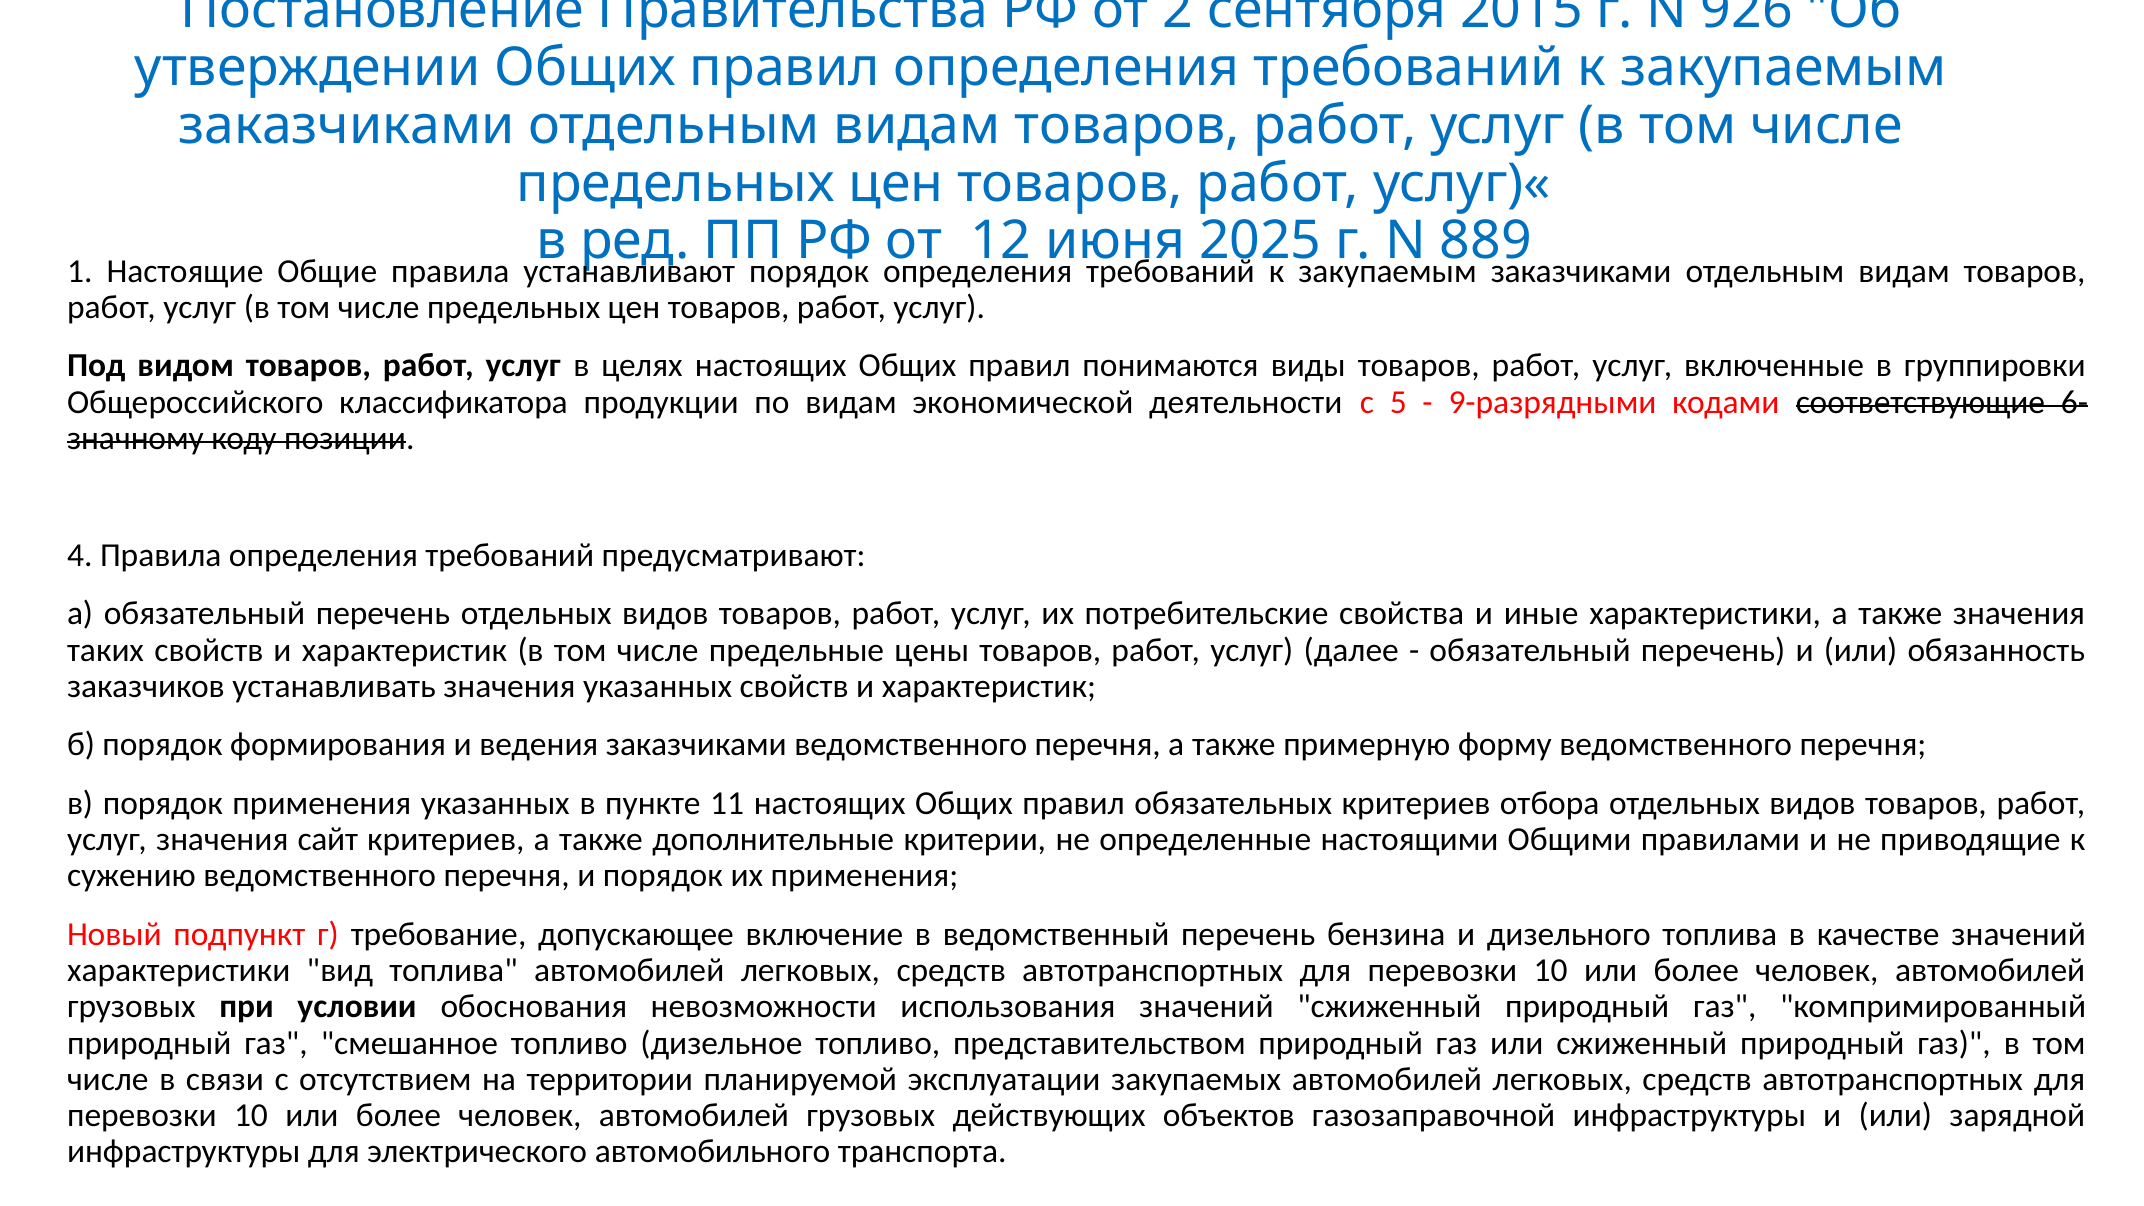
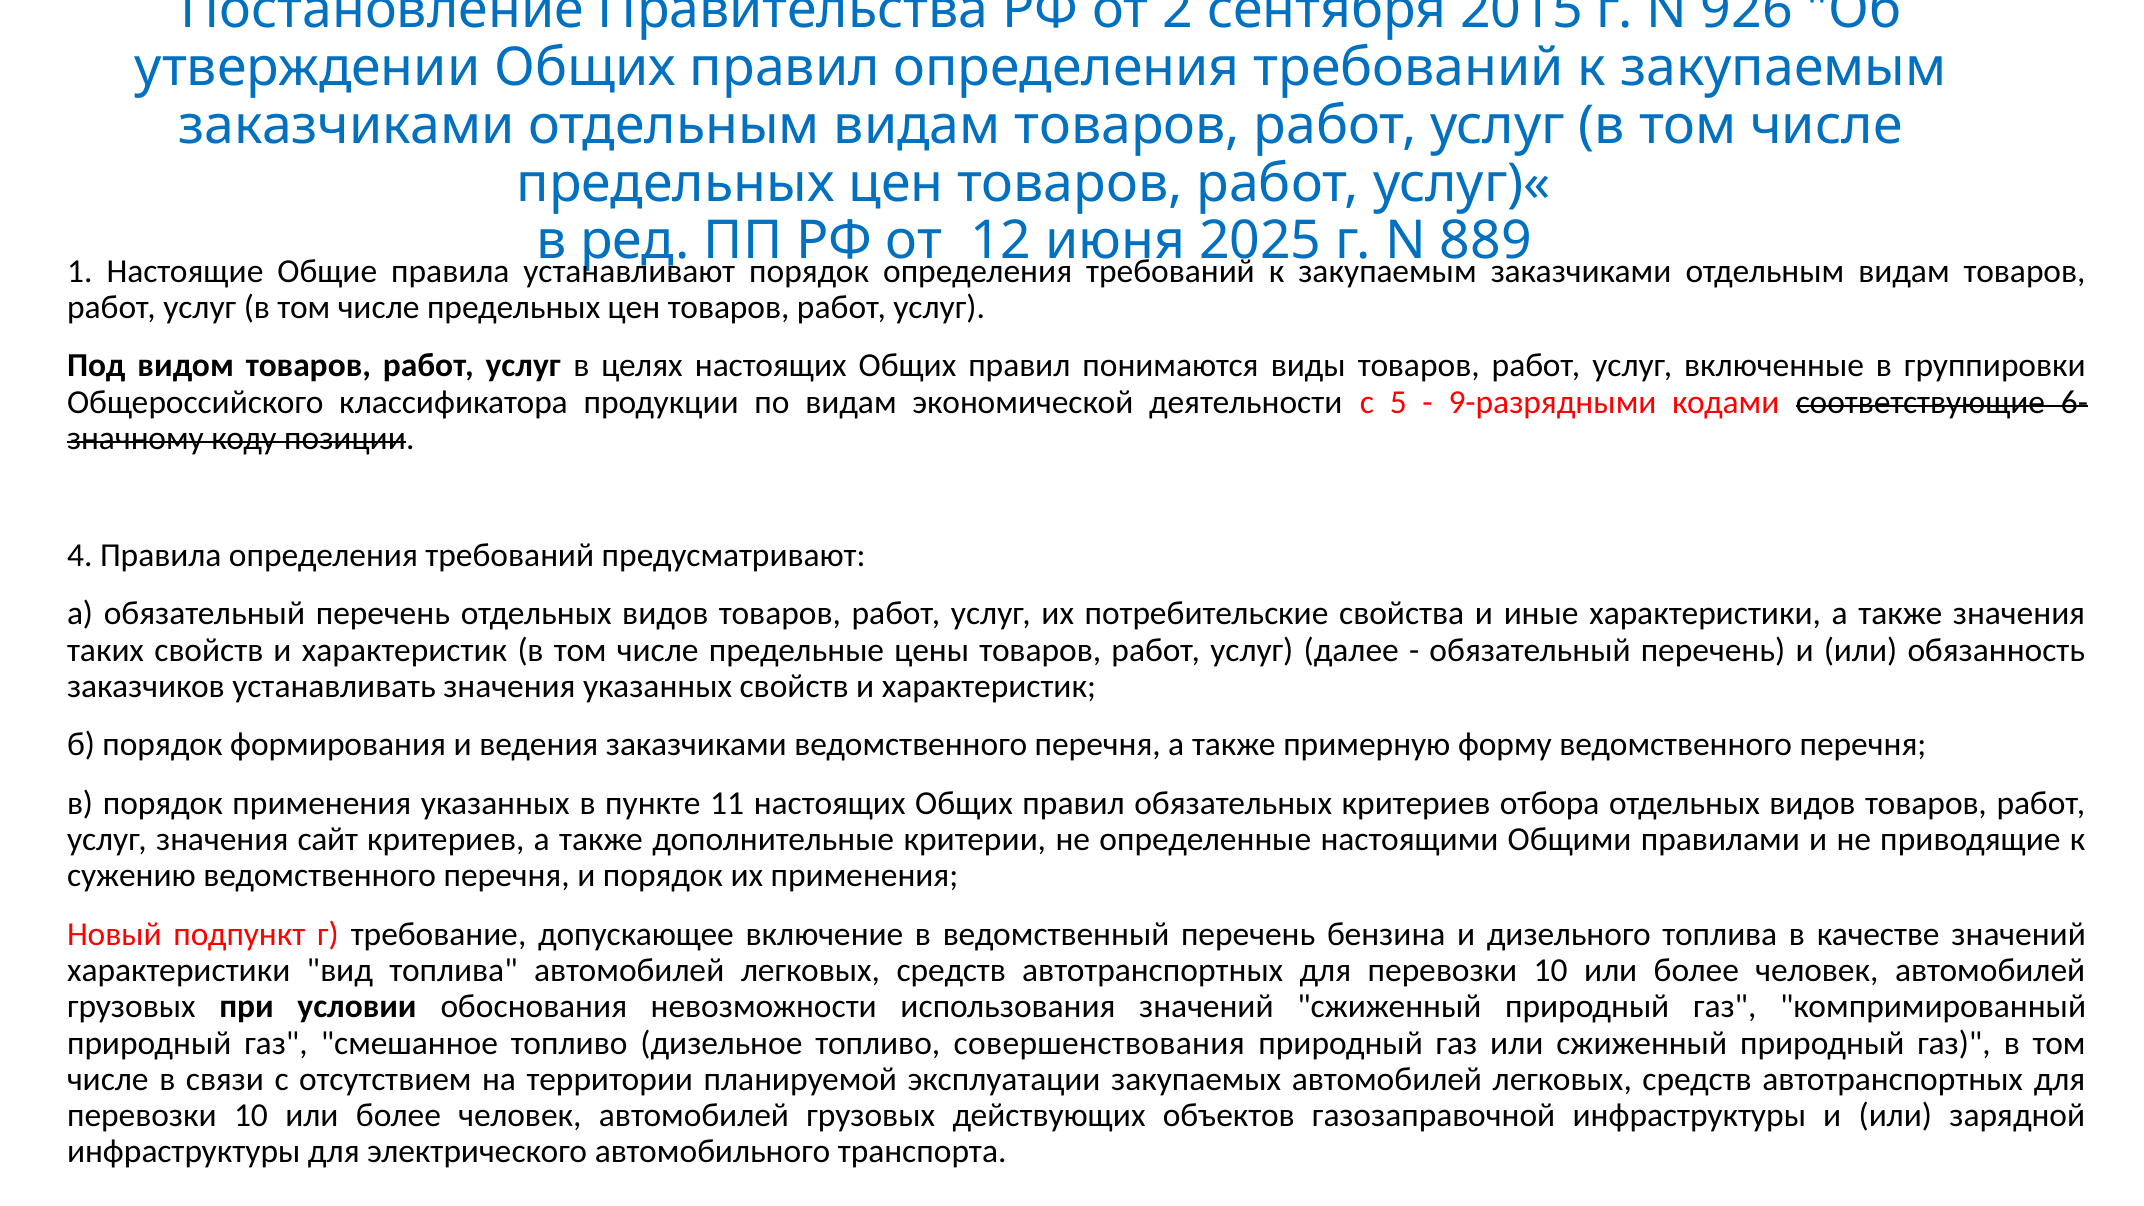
представительством: представительством -> совершенствования
